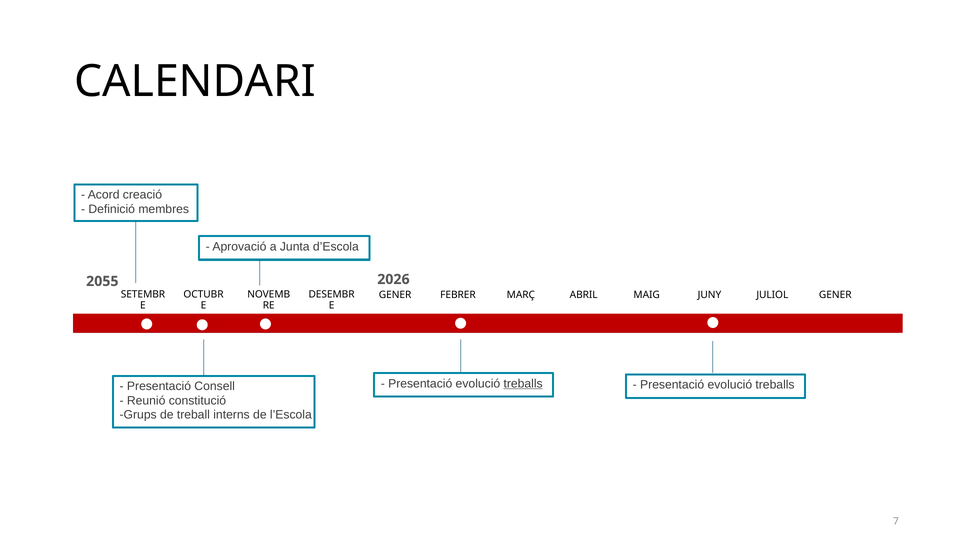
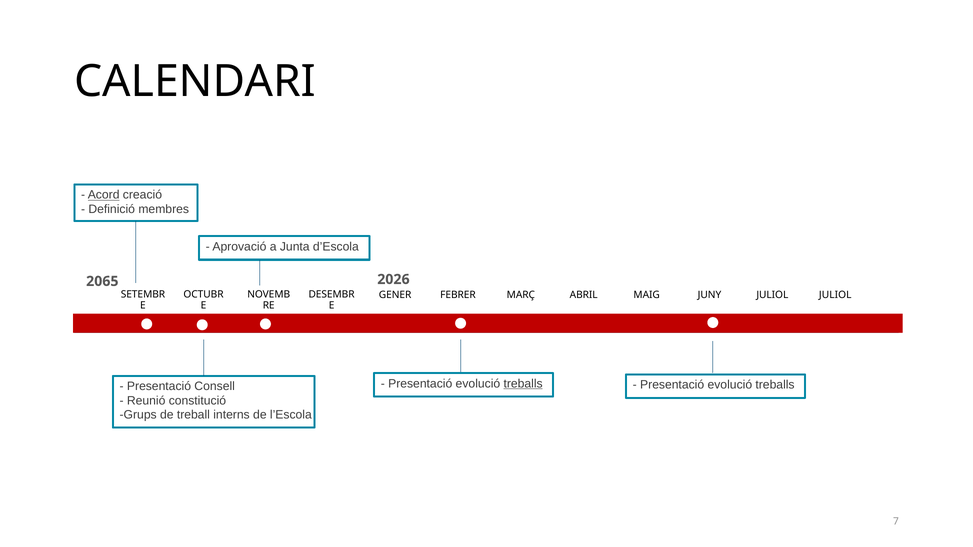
Acord underline: none -> present
2055: 2055 -> 2065
JULIOL GENER: GENER -> JULIOL
